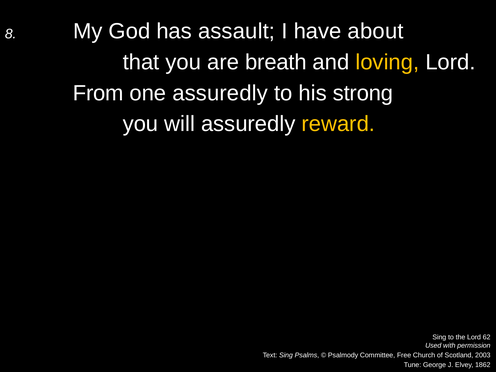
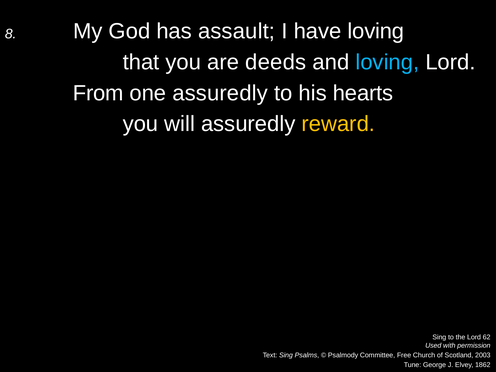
have about: about -> loving
breath: breath -> deeds
loving at (387, 62) colour: yellow -> light blue
strong: strong -> hearts
